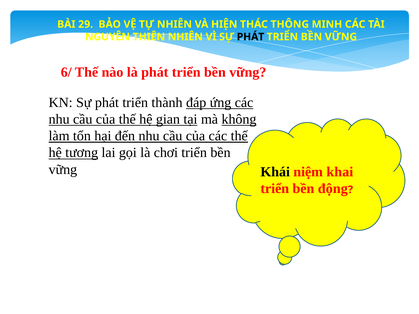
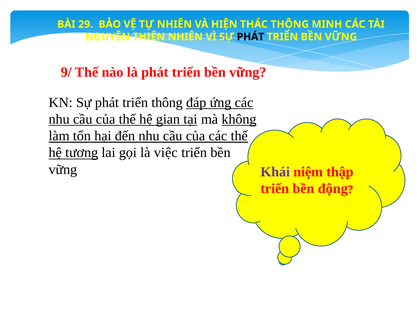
6/: 6/ -> 9/
triển thành: thành -> thông
chơi: chơi -> việc
Khái colour: black -> purple
khai: khai -> thập
